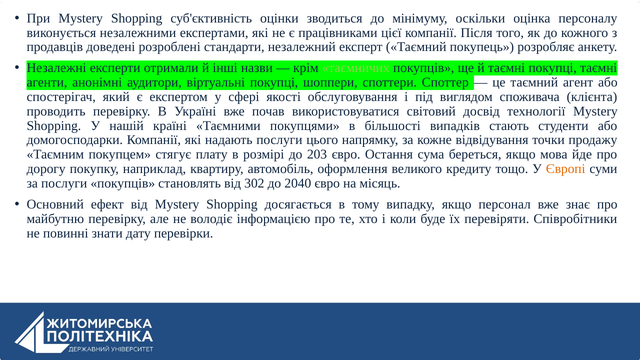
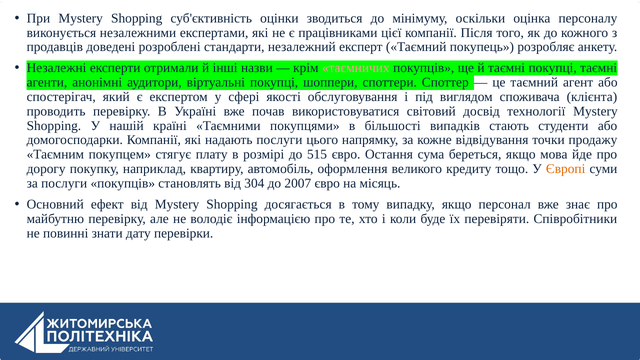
таємничих colour: light green -> pink
203: 203 -> 515
302: 302 -> 304
2040: 2040 -> 2007
